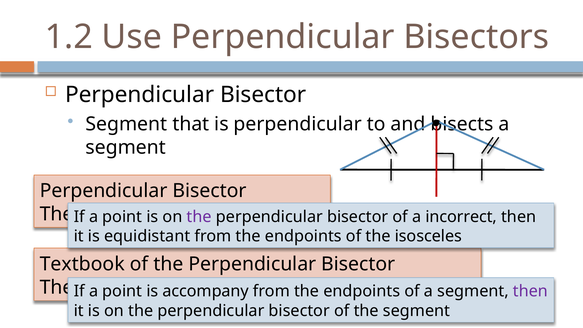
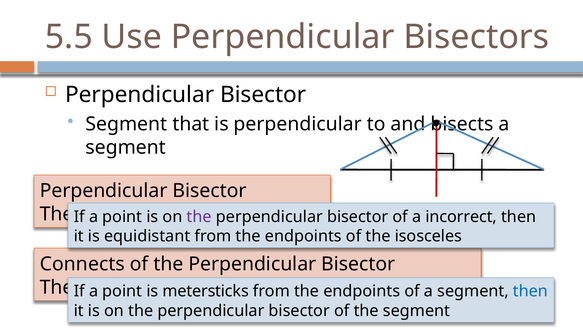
1.2: 1.2 -> 5.5
Textbook: Textbook -> Connects
accompany: accompany -> metersticks
then at (530, 291) colour: purple -> blue
